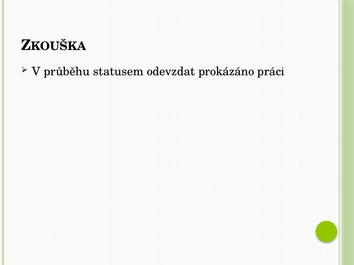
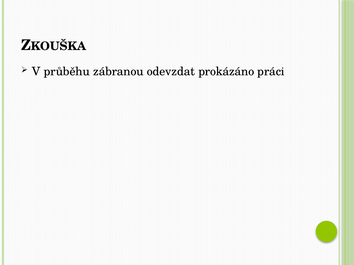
statusem: statusem -> zábranou
